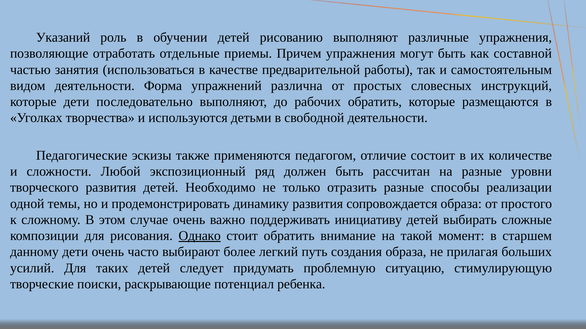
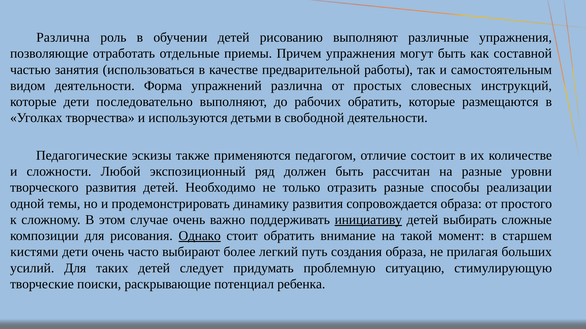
Указаний at (63, 38): Указаний -> Различна
инициативу underline: none -> present
данному: данному -> кистями
